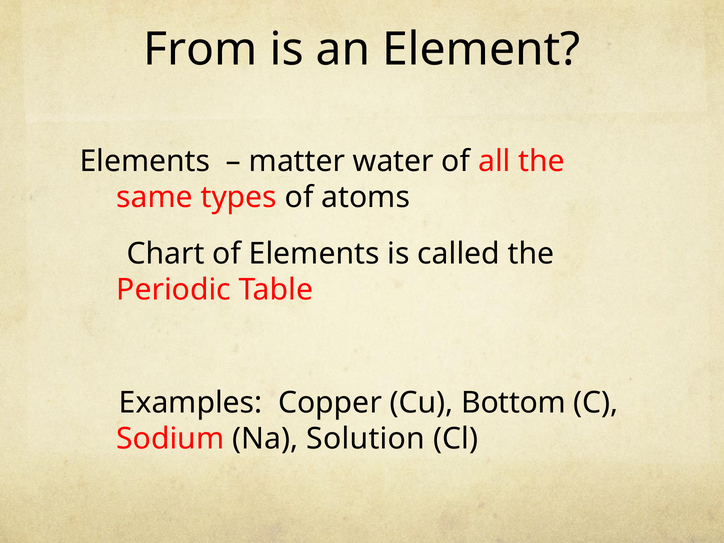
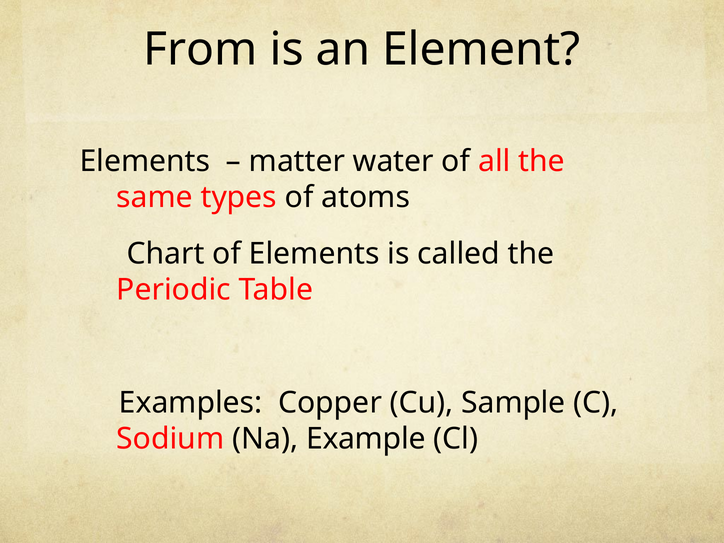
Bottom: Bottom -> Sample
Solution: Solution -> Example
